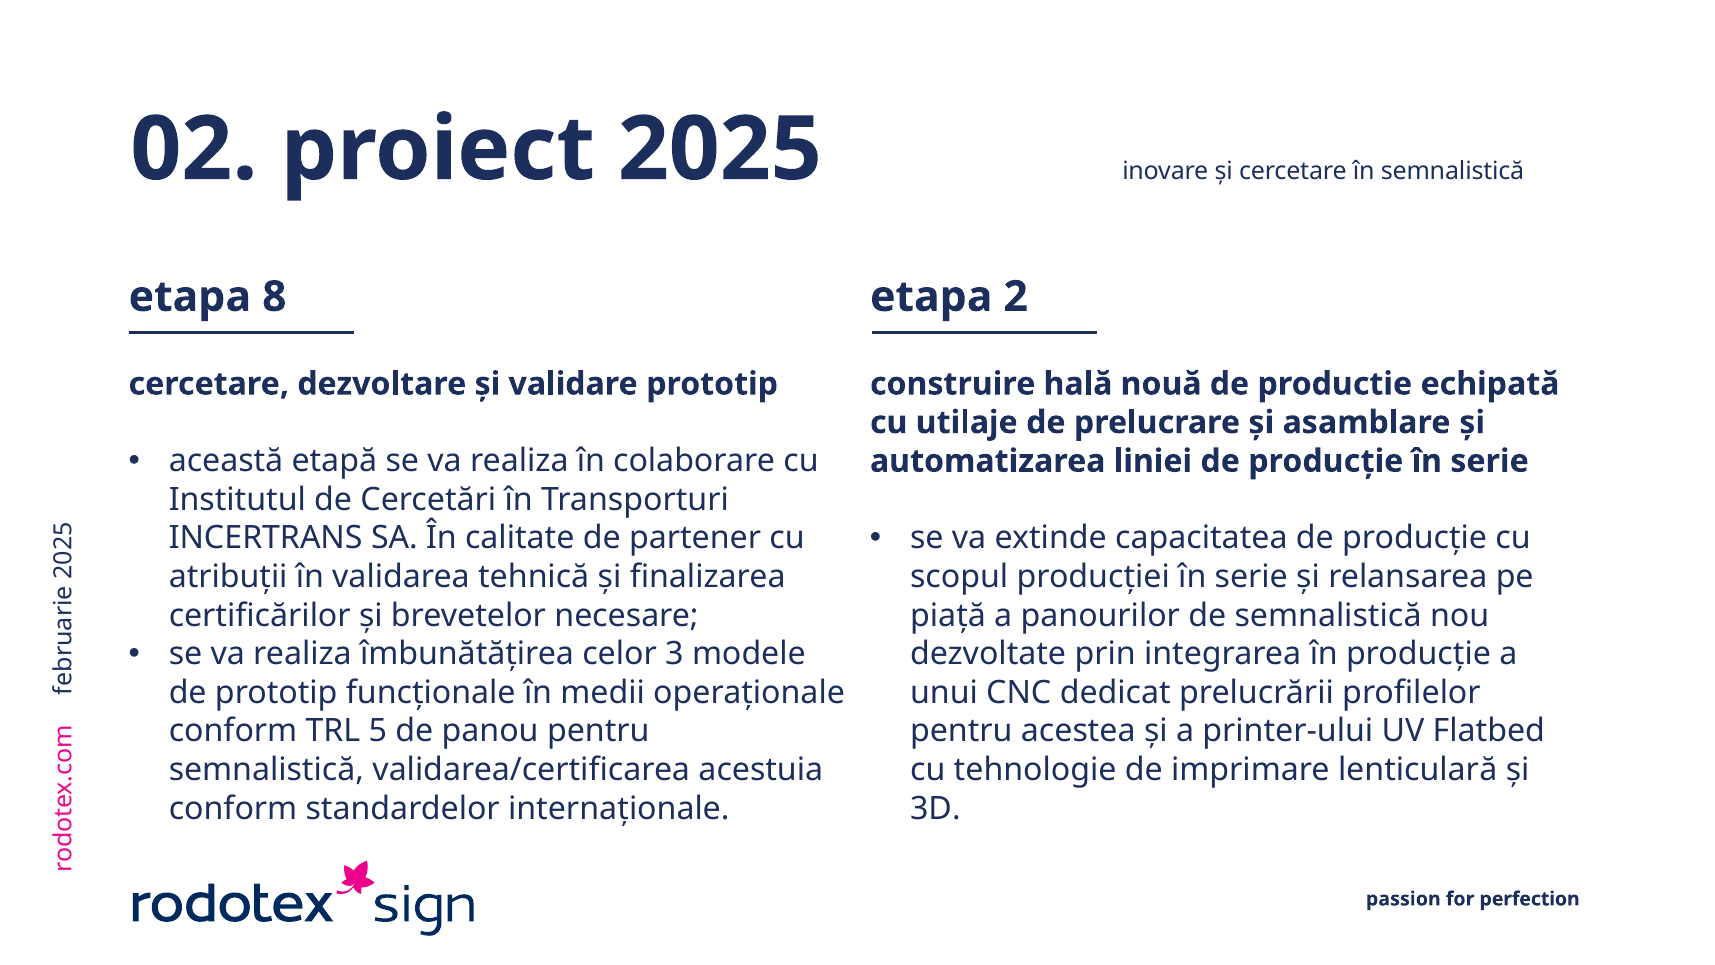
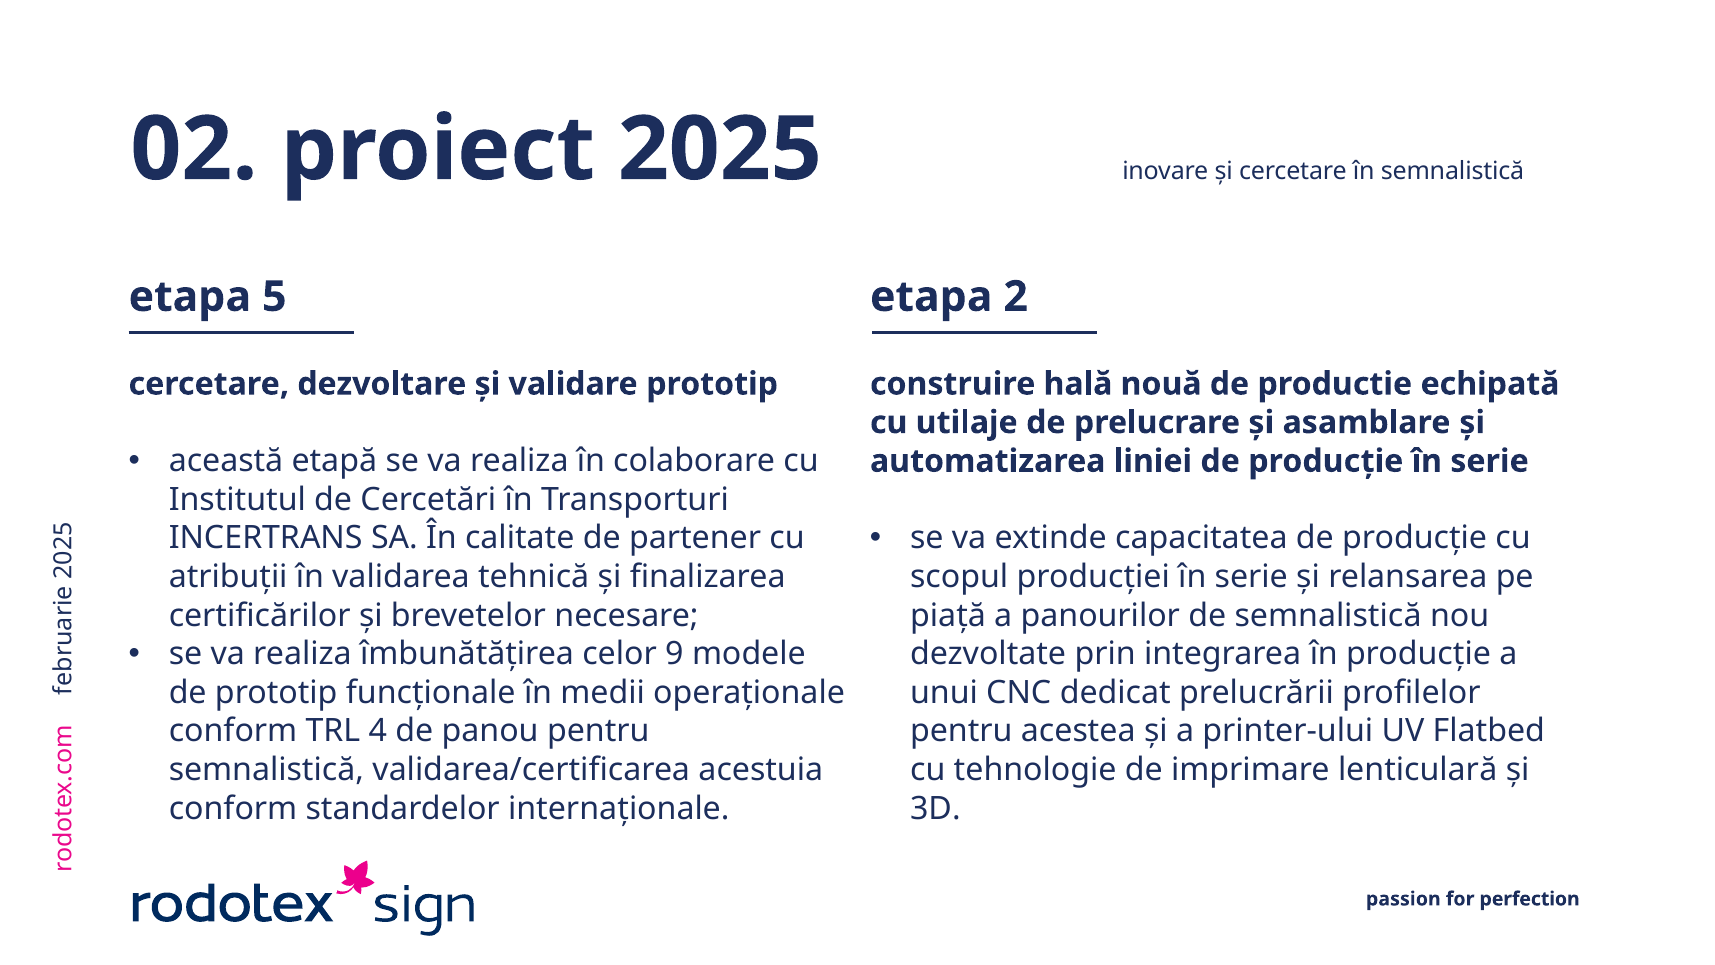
etapa 8: 8 -> 5
3: 3 -> 9
TRL 5: 5 -> 4
